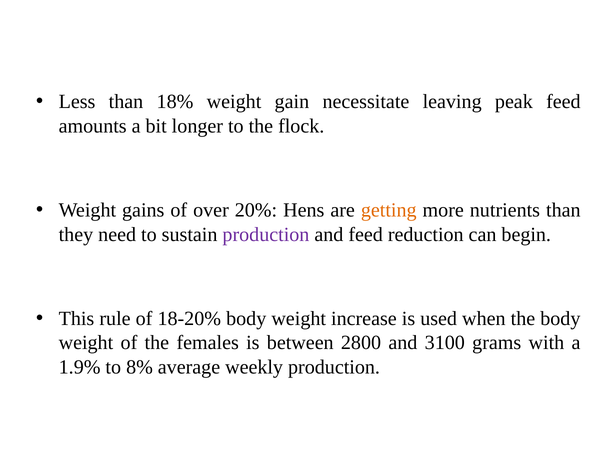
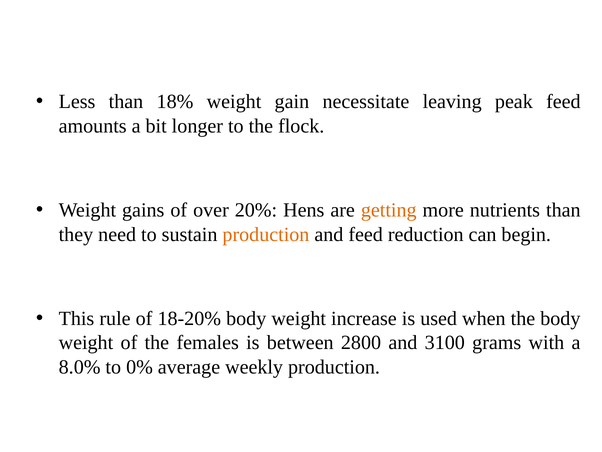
production at (266, 234) colour: purple -> orange
1.9%: 1.9% -> 8.0%
8%: 8% -> 0%
